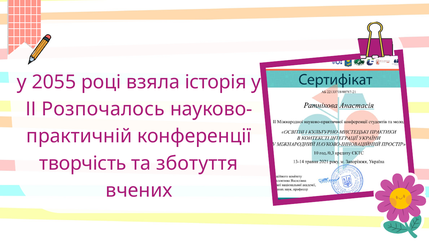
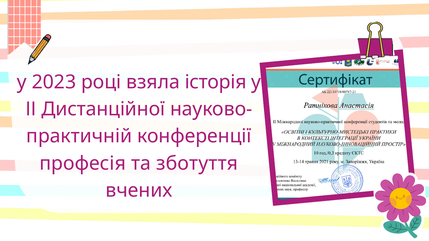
2055: 2055 -> 2023
Розпочалось: Розпочалось -> Дистанційної
творчість: творчість -> професія
